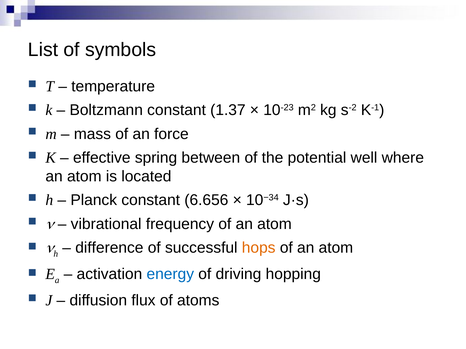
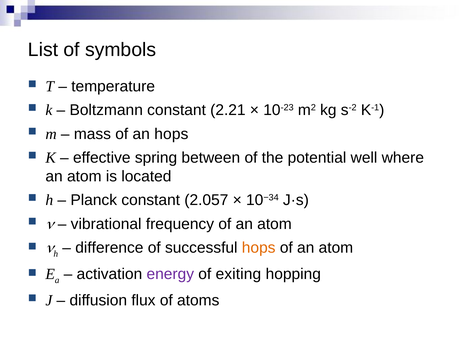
1.37: 1.37 -> 2.21
an force: force -> hops
6.656: 6.656 -> 2.057
energy colour: blue -> purple
driving: driving -> exiting
